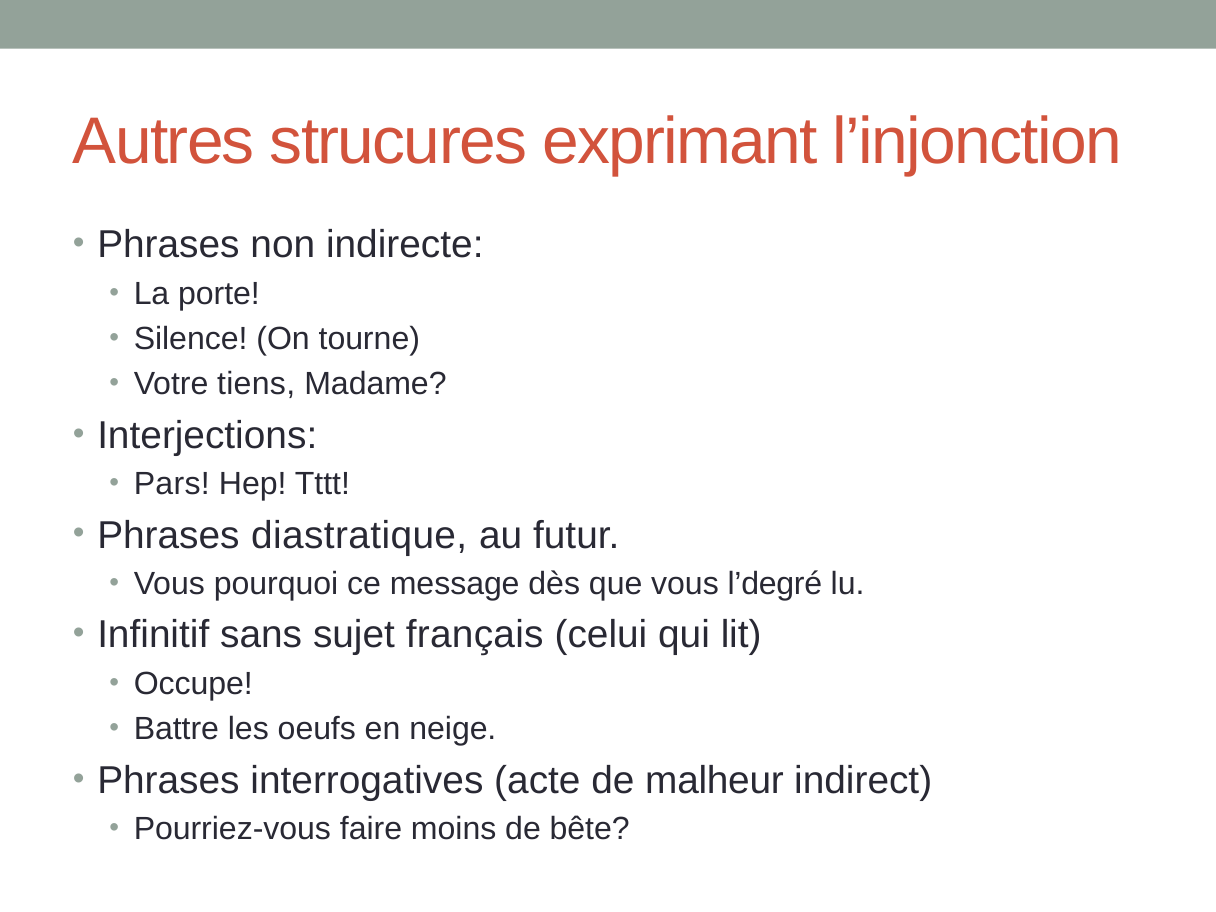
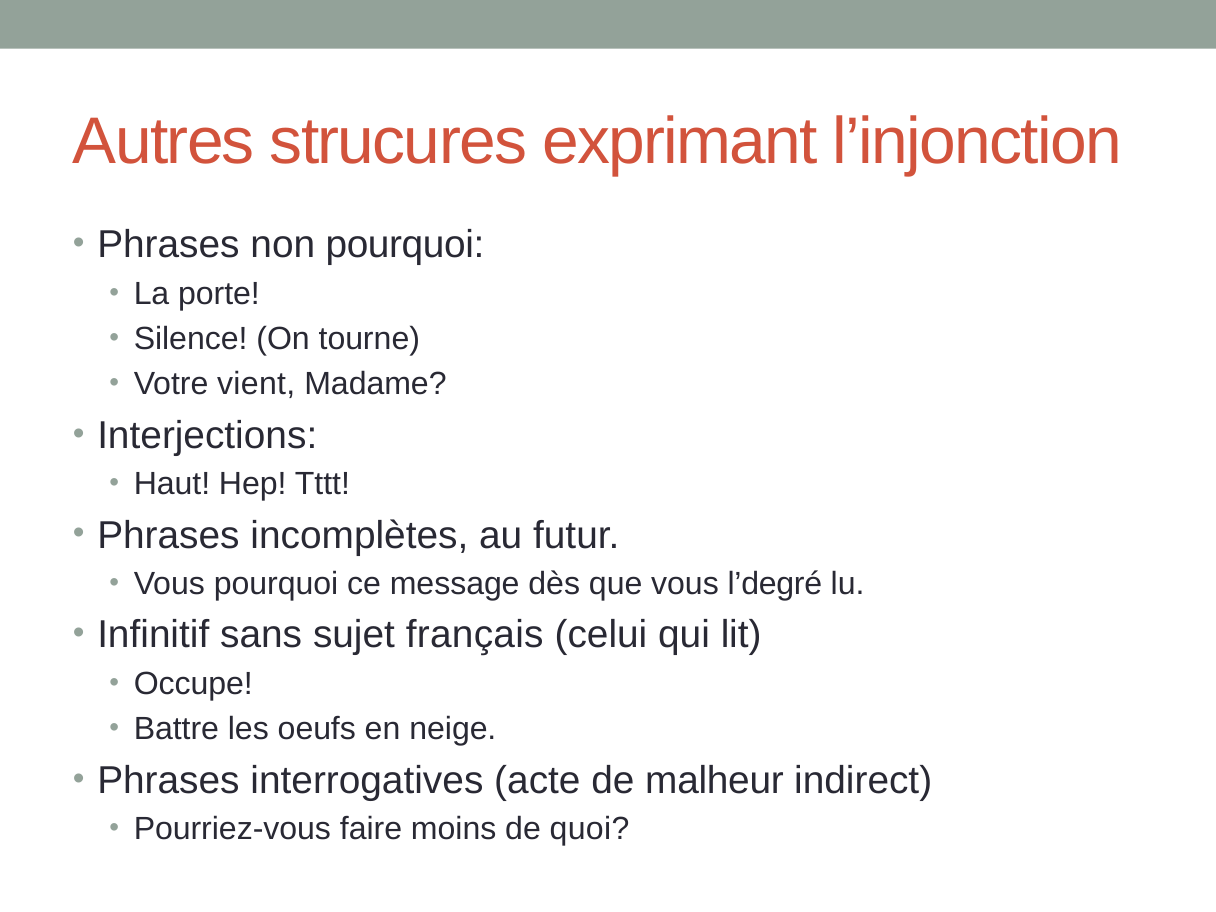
non indirecte: indirecte -> pourquoi
tiens: tiens -> vient
Pars: Pars -> Haut
diastratique: diastratique -> incomplètes
bête: bête -> quoi
